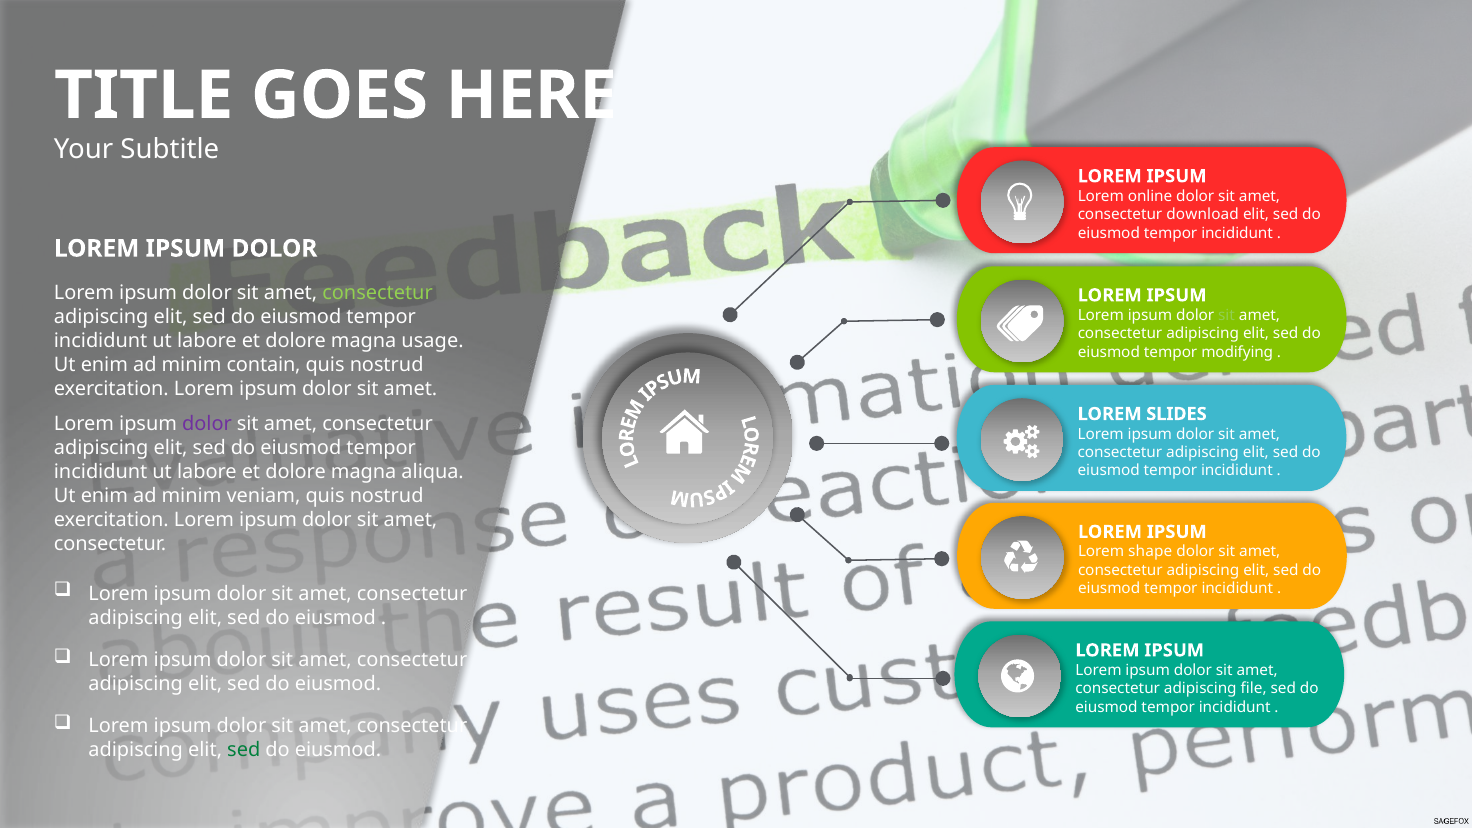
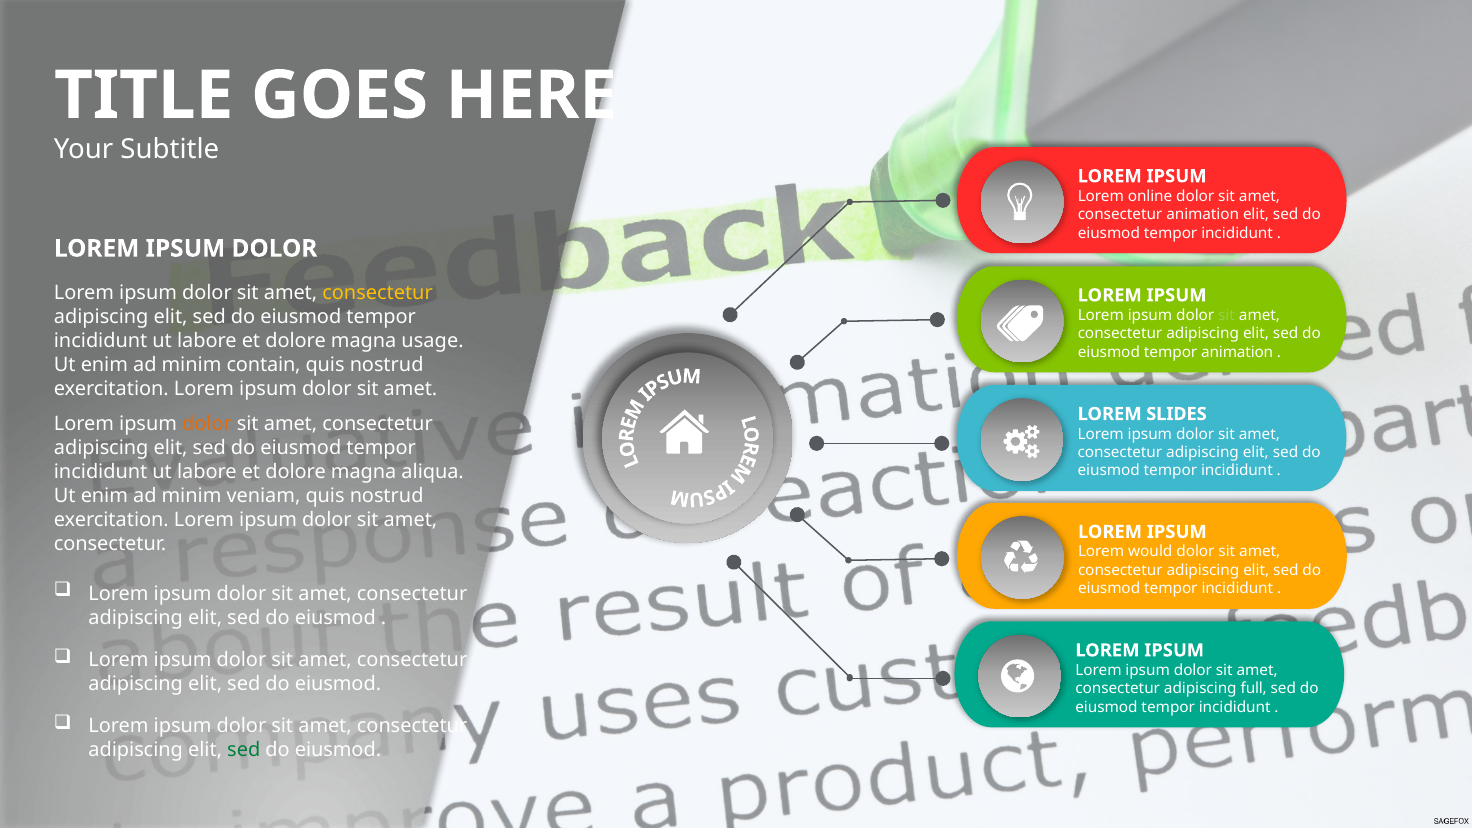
consectetur download: download -> animation
consectetur at (378, 293) colour: light green -> yellow
tempor modifying: modifying -> animation
dolor at (207, 424) colour: purple -> orange
shape: shape -> would
file: file -> full
